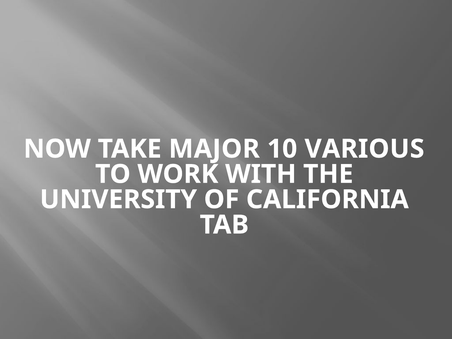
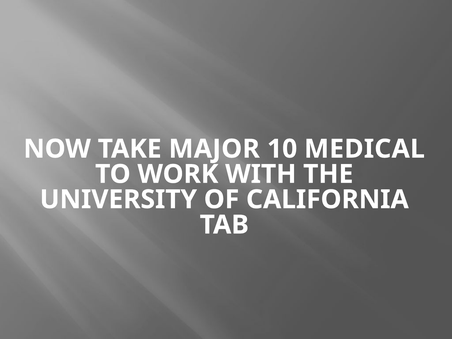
VARIOUS: VARIOUS -> MEDICAL
